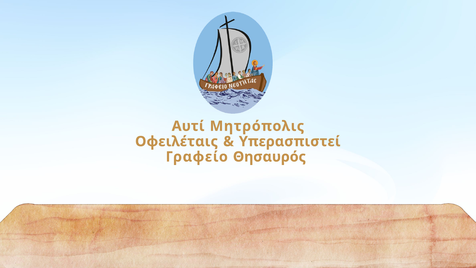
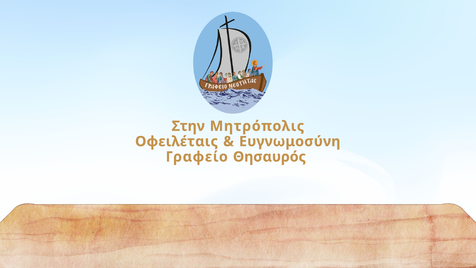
Αυτί: Αυτί -> Στην
Υπερασπιστεί: Υπερασπιστεί -> Ευγνωμοσύνη
